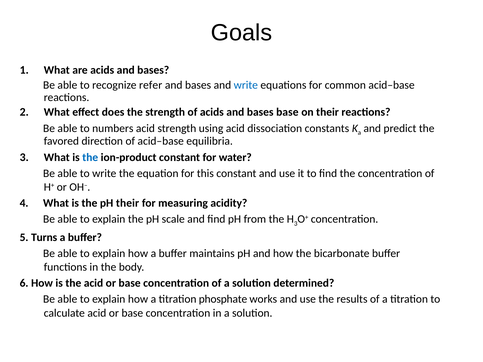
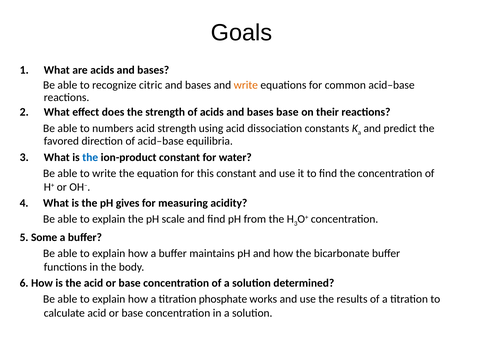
refer: refer -> citric
write at (246, 85) colour: blue -> orange
pH their: their -> gives
Turns: Turns -> Some
